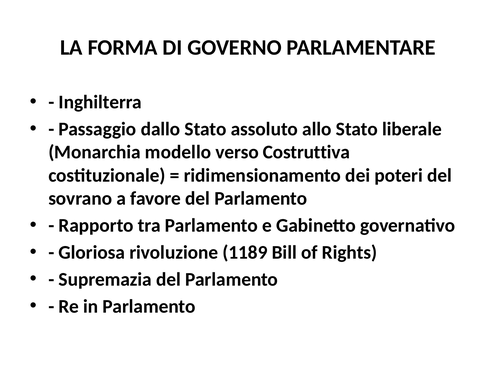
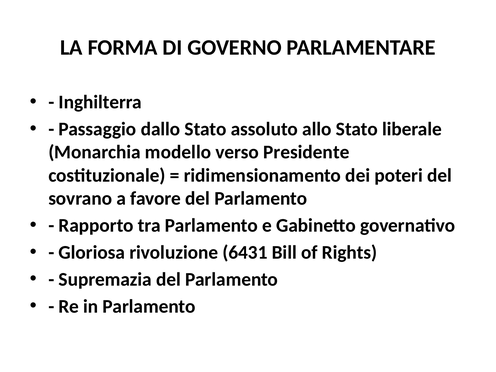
Costruttiva: Costruttiva -> Presidente
1189: 1189 -> 6431
